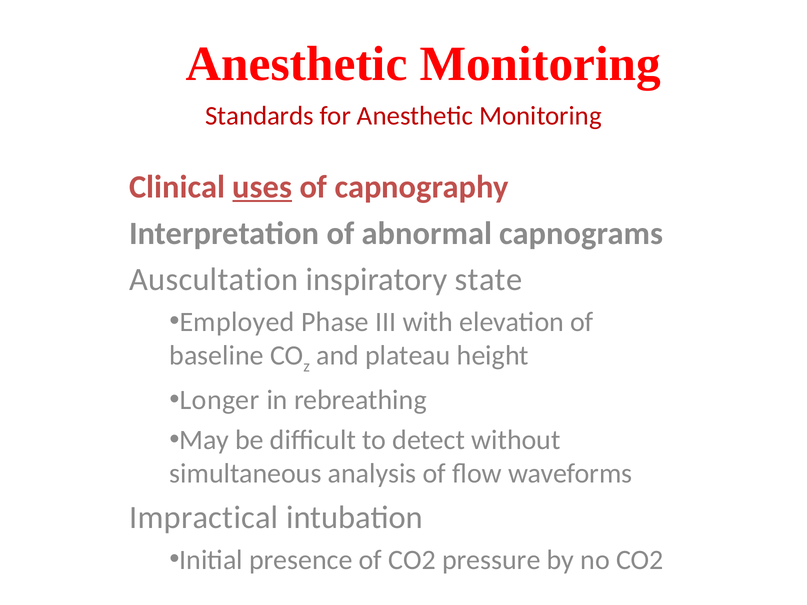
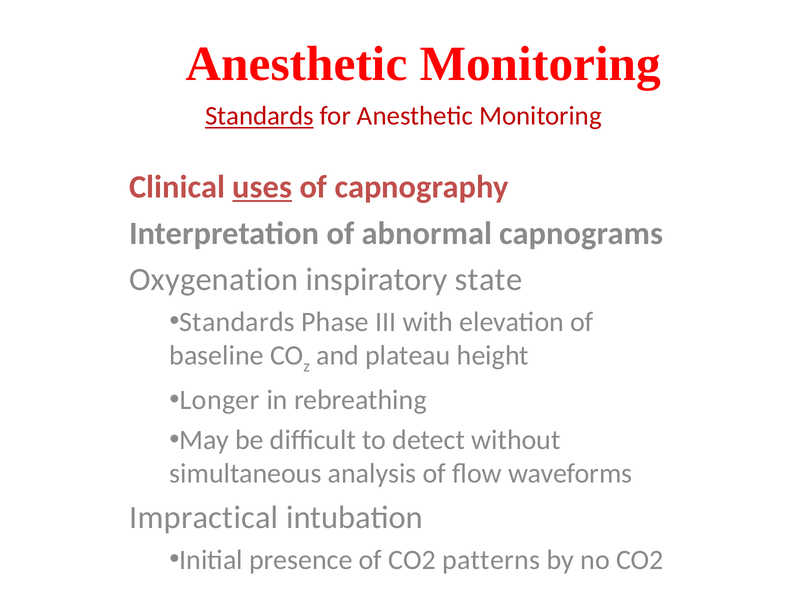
Standards at (259, 116) underline: none -> present
Auscultation: Auscultation -> Oxygenation
Employed at (237, 322): Employed -> Standards
pressure: pressure -> patterns
